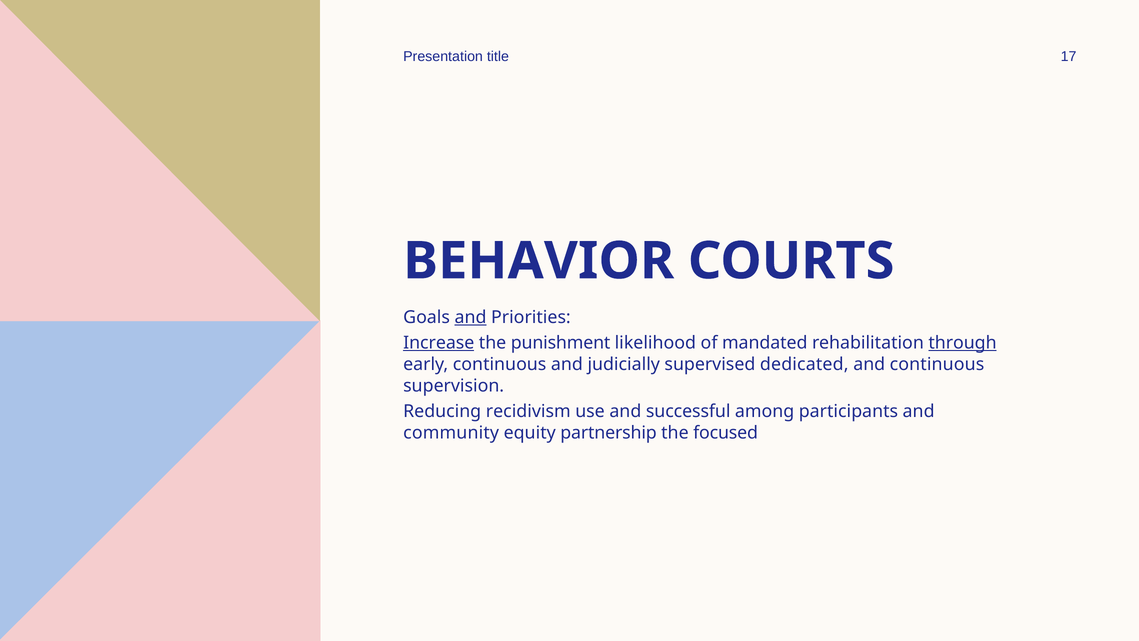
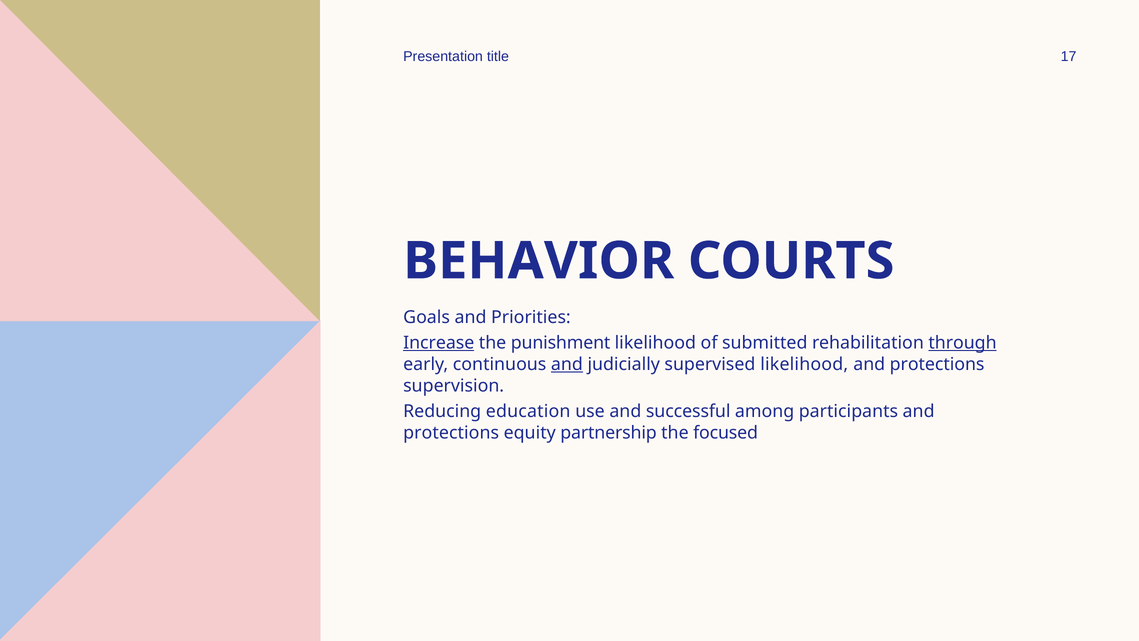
and at (470, 317) underline: present -> none
mandated: mandated -> submitted
and at (567, 364) underline: none -> present
supervised dedicated: dedicated -> likelihood
continuous at (937, 364): continuous -> protections
recidivism: recidivism -> education
community at (451, 433): community -> protections
